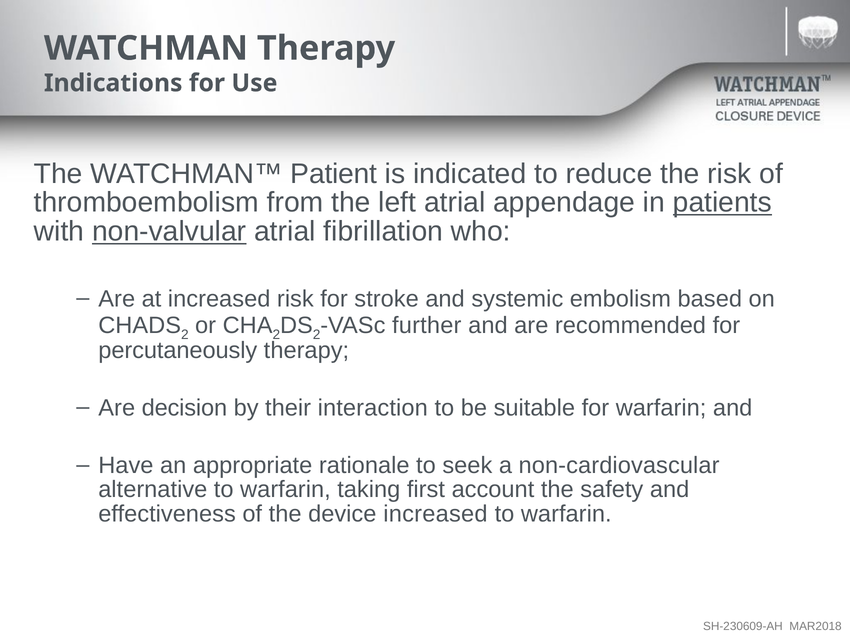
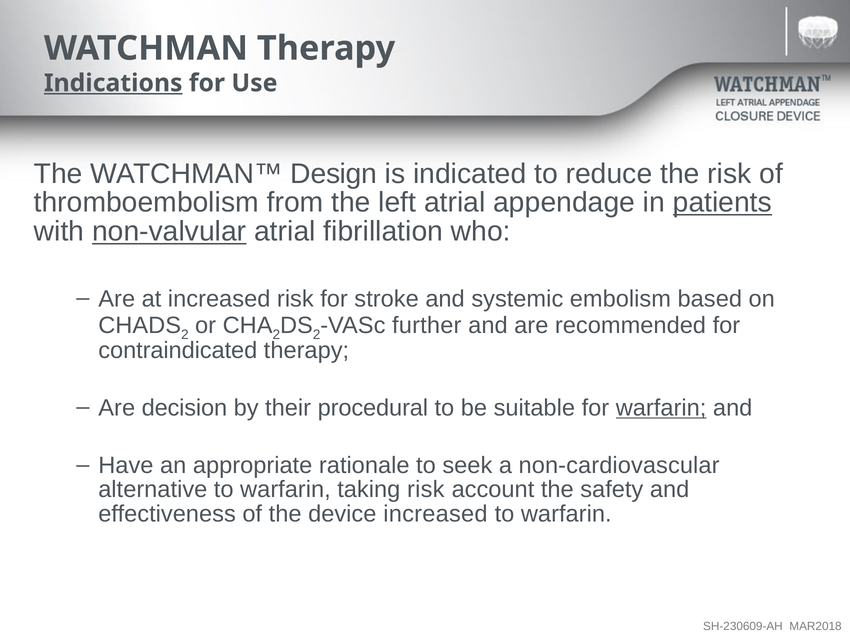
Indications underline: none -> present
Patient: Patient -> Design
percutaneously: percutaneously -> contraindicated
interaction: interaction -> procedural
warfarin at (661, 408) underline: none -> present
taking first: first -> risk
